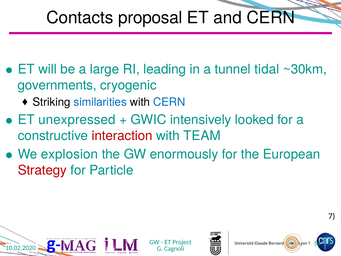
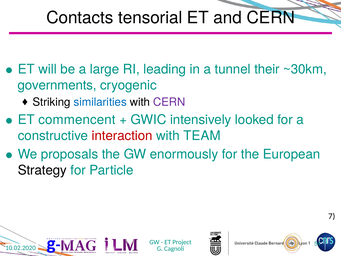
proposal: proposal -> tensorial
tidal: tidal -> their
CERN at (169, 102) colour: blue -> purple
unexpressed: unexpressed -> commencent
explosion: explosion -> proposals
Strategy colour: red -> black
